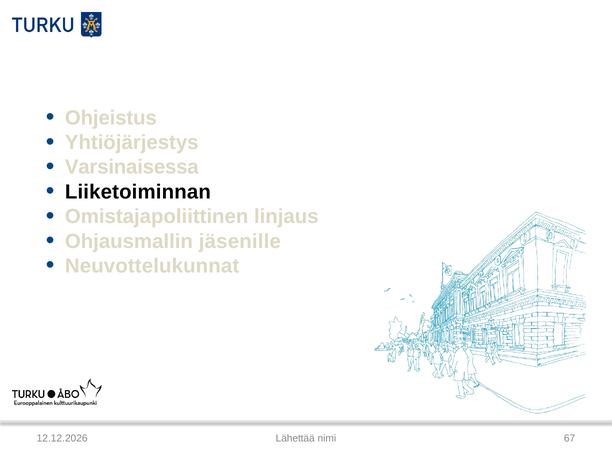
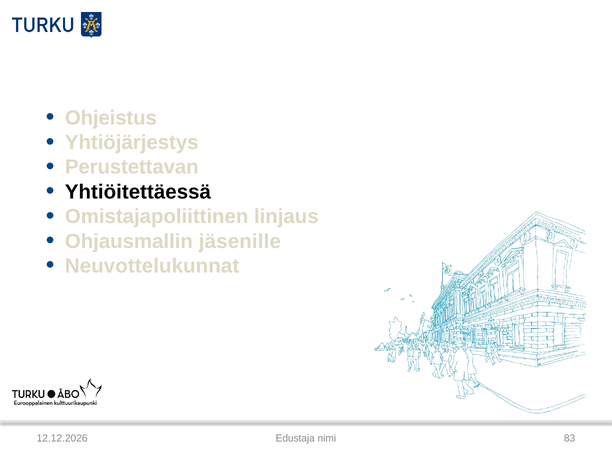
Varsinaisessa: Varsinaisessa -> Perustettavan
Liiketoiminnan: Liiketoiminnan -> Yhtiöitettäessä
Lähettää: Lähettää -> Edustaja
67: 67 -> 83
